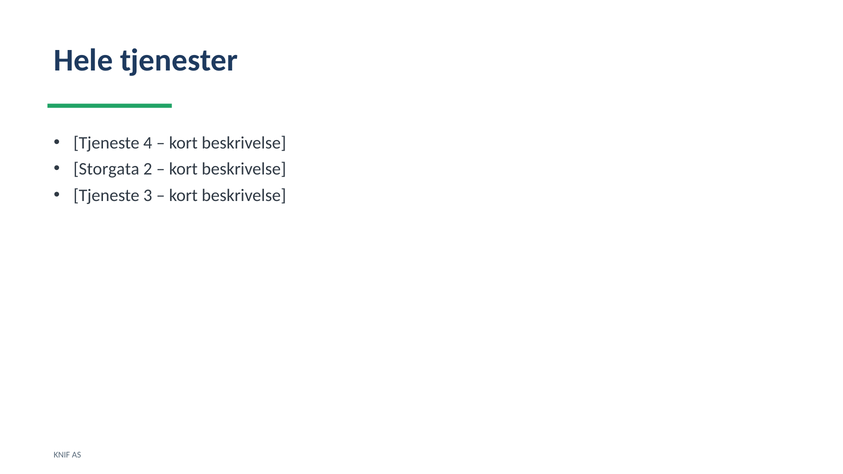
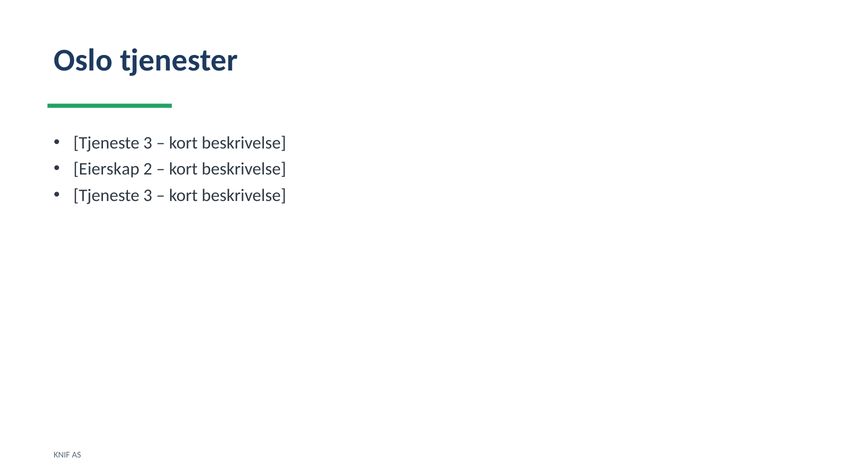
Hele: Hele -> Oslo
4 at (148, 143): 4 -> 3
Storgata: Storgata -> Eierskap
